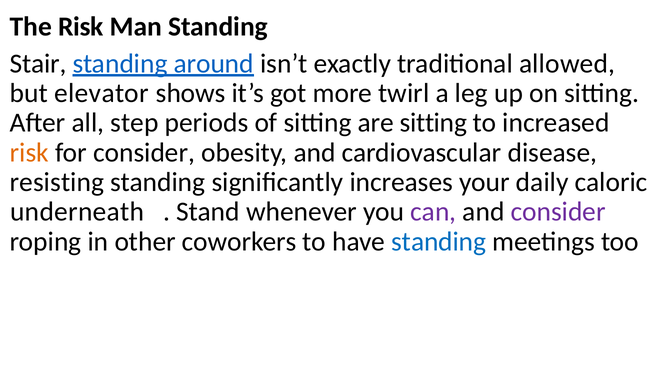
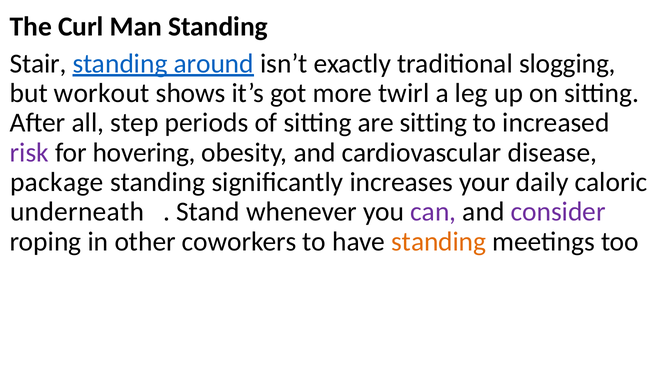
The Risk: Risk -> Curl
allowed: allowed -> slogging
elevator: elevator -> workout
risk at (29, 153) colour: orange -> purple
for consider: consider -> hovering
resisting: resisting -> package
standing at (439, 242) colour: blue -> orange
